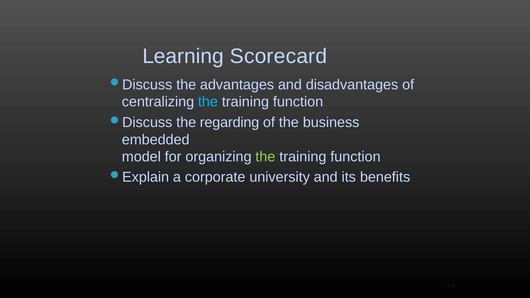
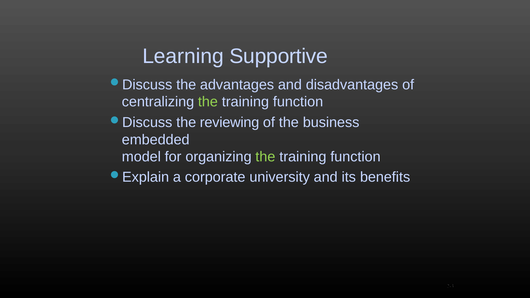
Scorecard: Scorecard -> Supportive
the at (208, 102) colour: light blue -> light green
regarding: regarding -> reviewing
